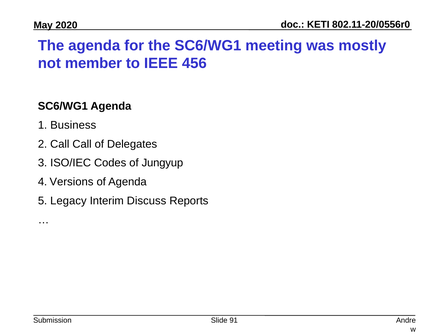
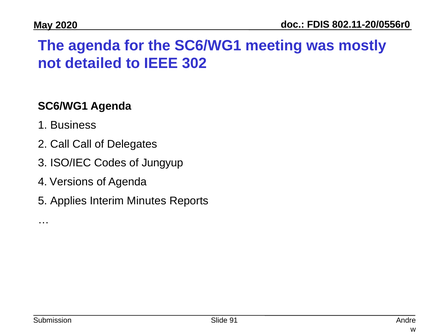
KETI: KETI -> FDIS
member: member -> detailed
456: 456 -> 302
Legacy: Legacy -> Applies
Discuss: Discuss -> Minutes
